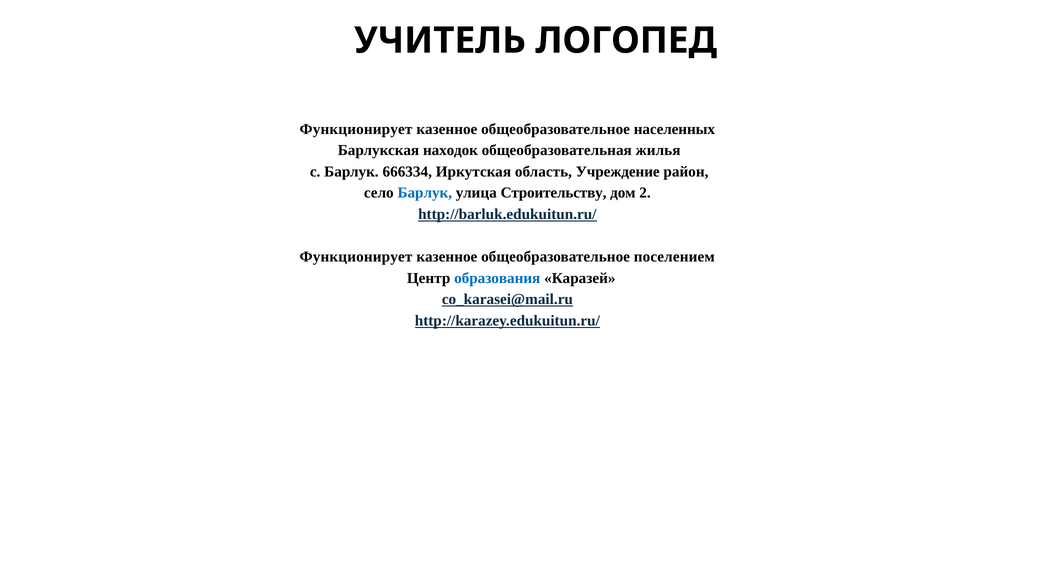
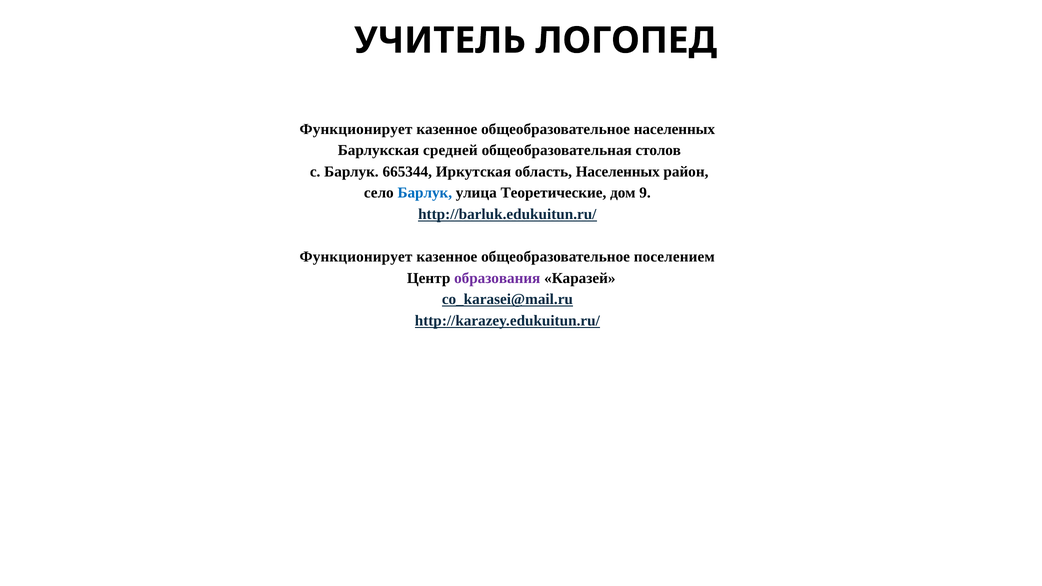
находок: находок -> средней
жилья: жилья -> столов
666334: 666334 -> 665344
область Учреждение: Учреждение -> Населенных
Строительству: Строительству -> Теоретические
2: 2 -> 9
образования colour: blue -> purple
